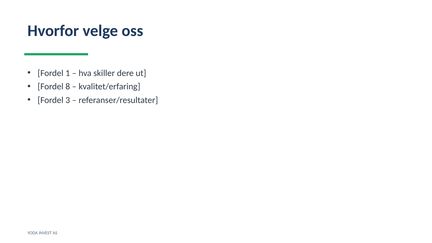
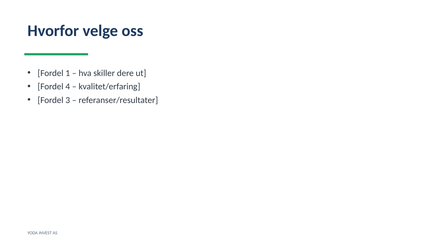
8: 8 -> 4
